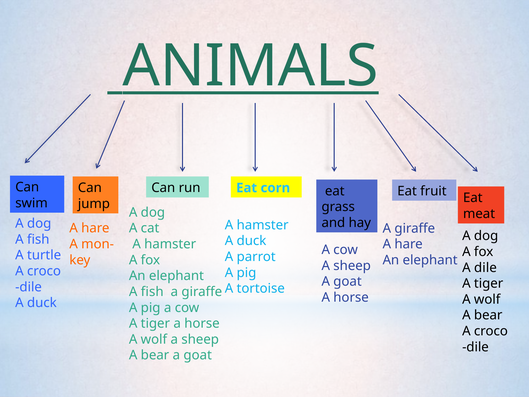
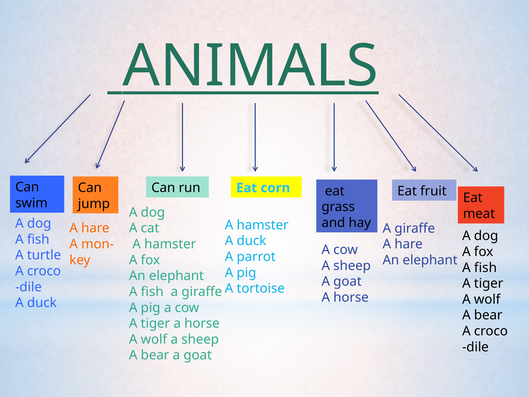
dile at (485, 267): dile -> fish
